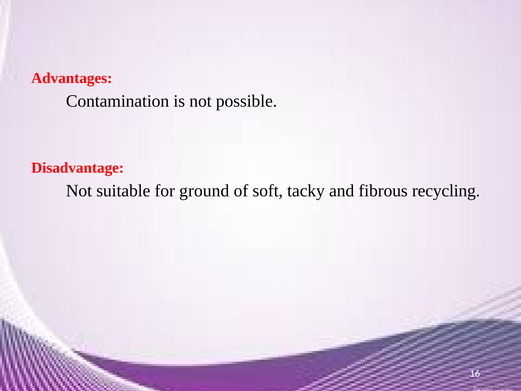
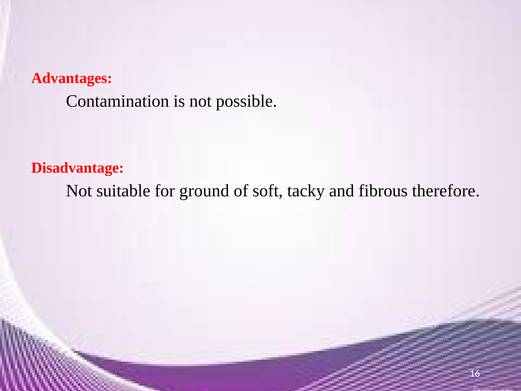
recycling: recycling -> therefore
